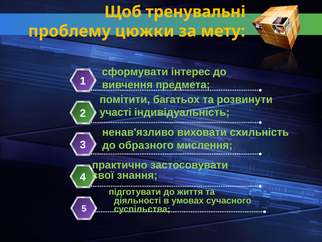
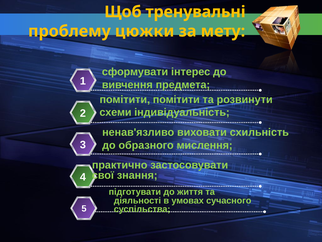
помітити багатьох: багатьох -> помітити
участі: участі -> схеми
